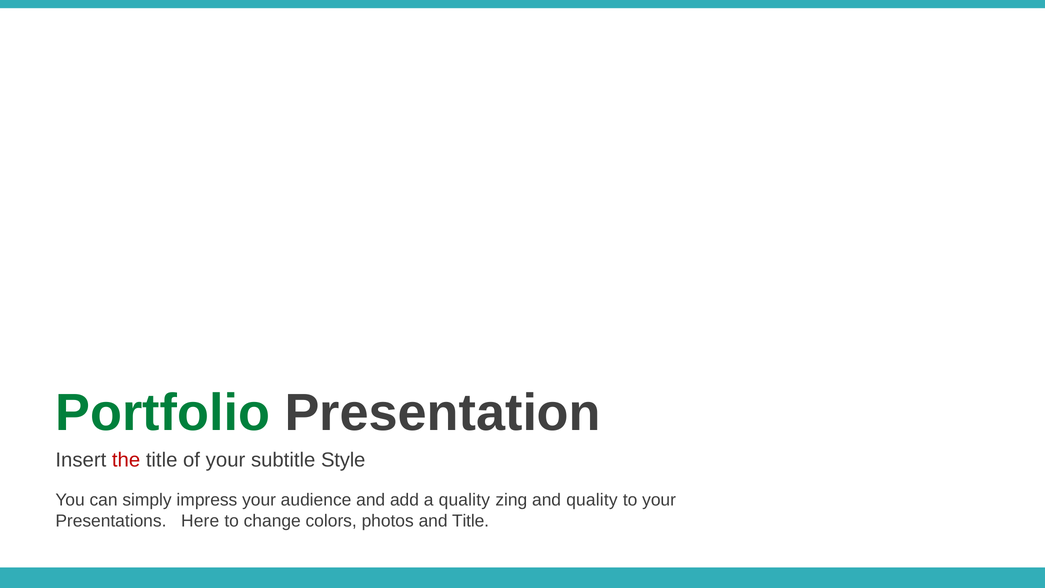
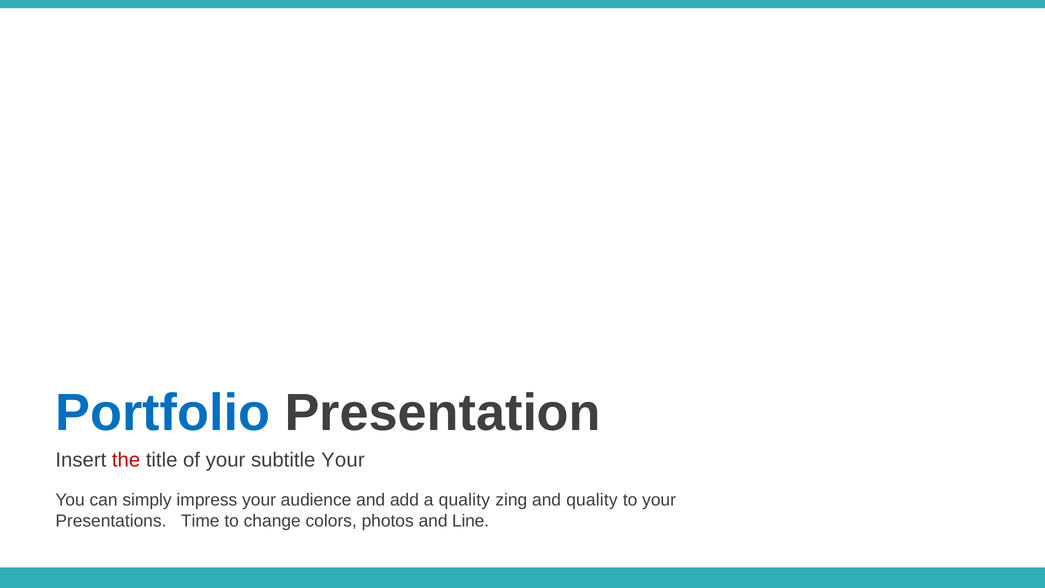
Portfolio colour: green -> blue
subtitle Style: Style -> Your
Here: Here -> Time
and Title: Title -> Line
